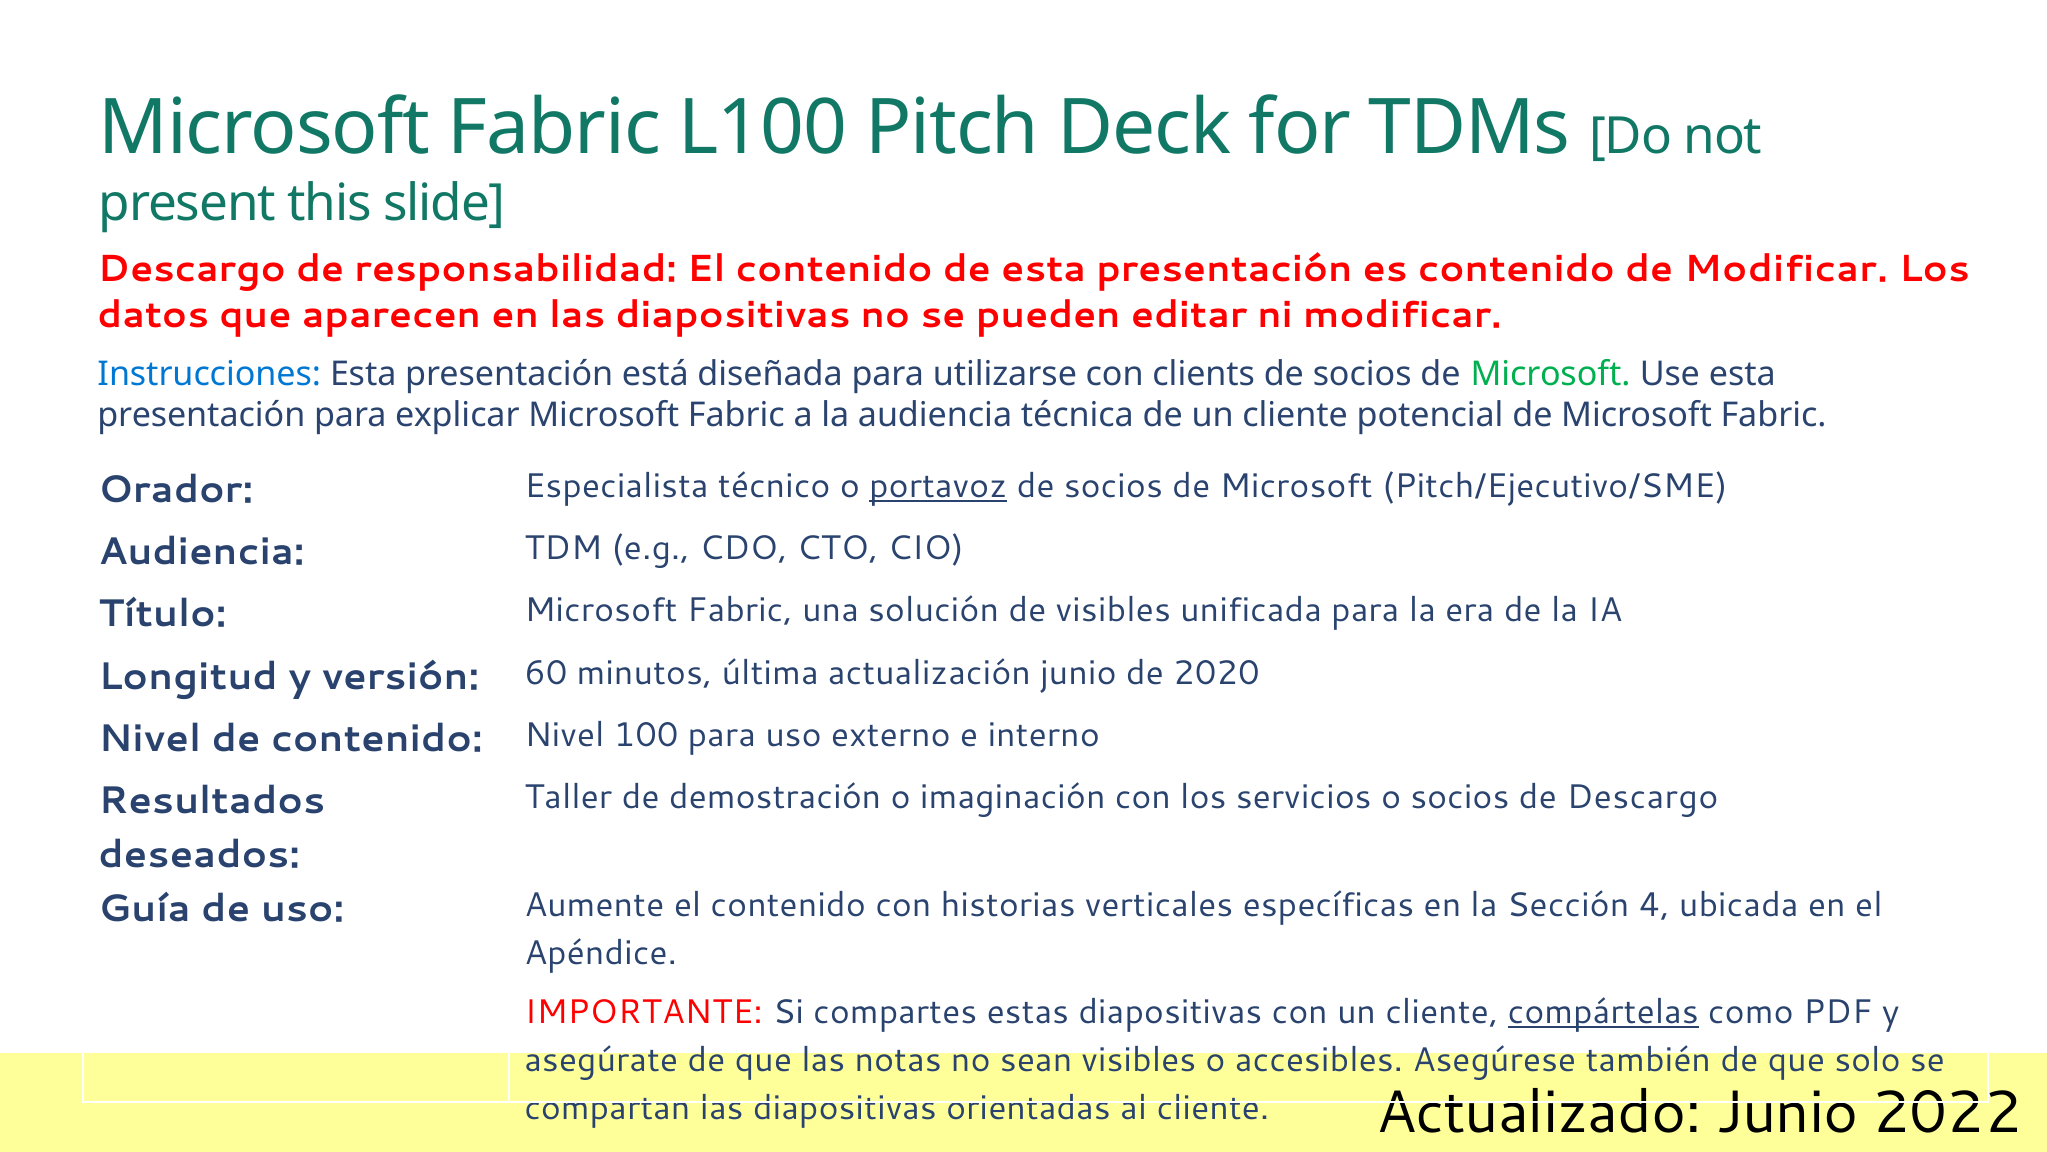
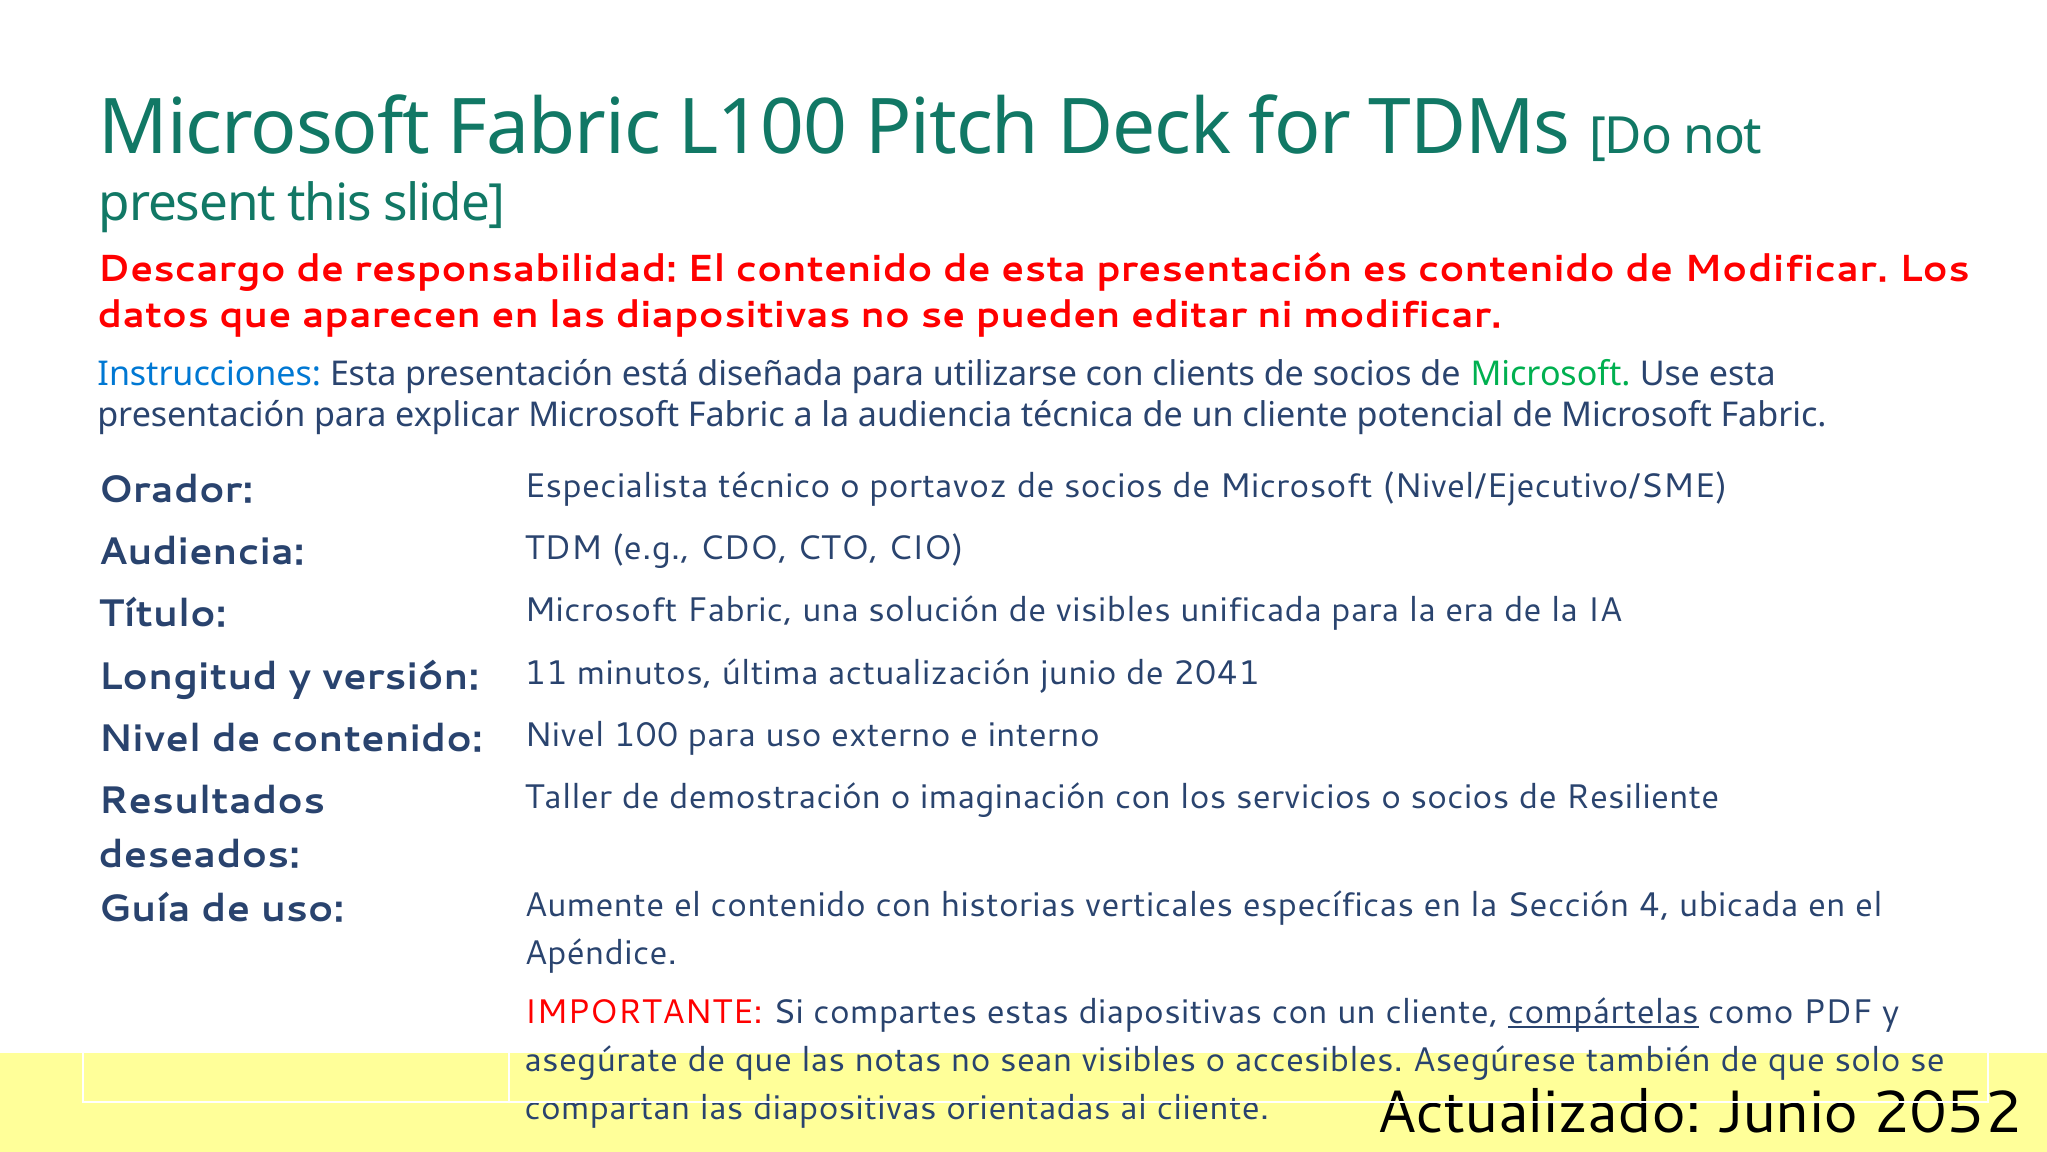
portavoz underline: present -> none
Pitch/Ejecutivo/SME: Pitch/Ejecutivo/SME -> Nivel/Ejecutivo/SME
60: 60 -> 11
2020: 2020 -> 2041
de Descargo: Descargo -> Resiliente
2022: 2022 -> 2052
